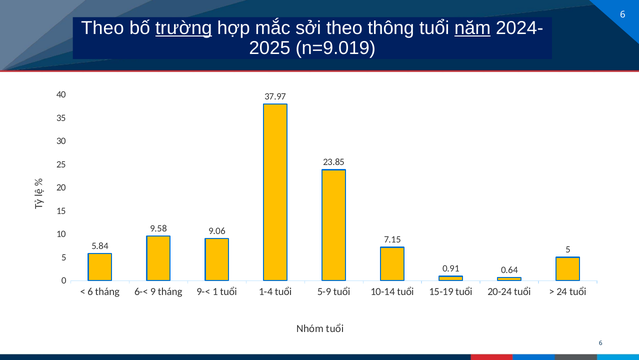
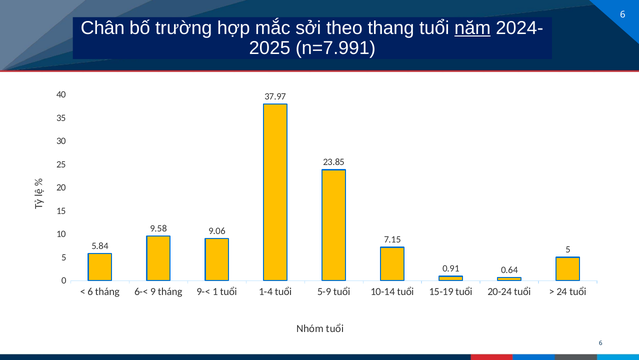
Theo at (103, 28): Theo -> Chân
trường underline: present -> none
thông: thông -> thang
n=9.019: n=9.019 -> n=7.991
